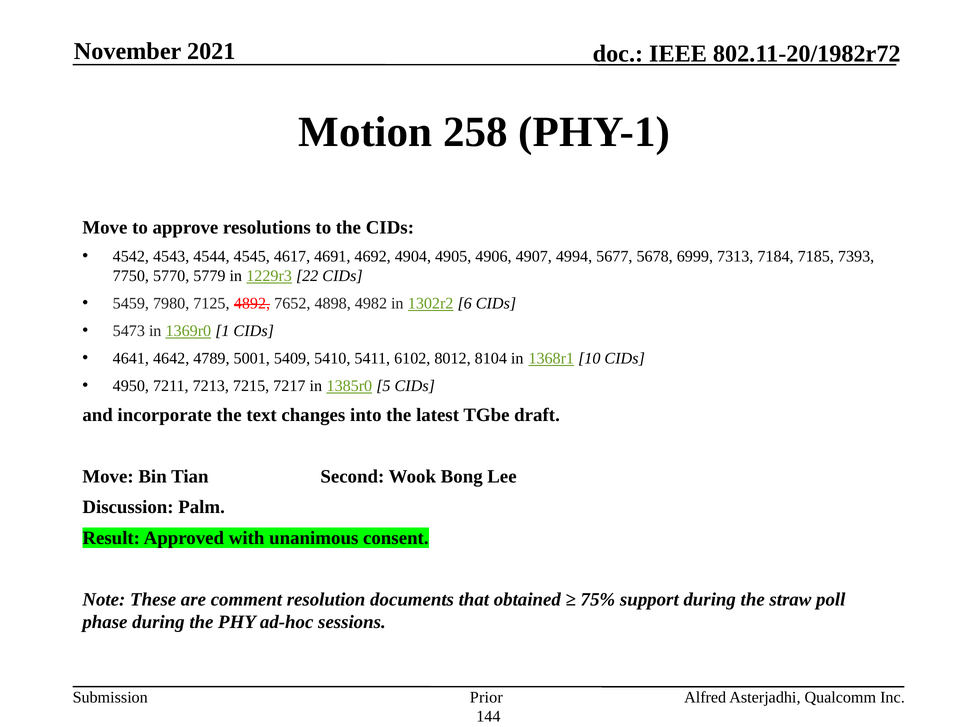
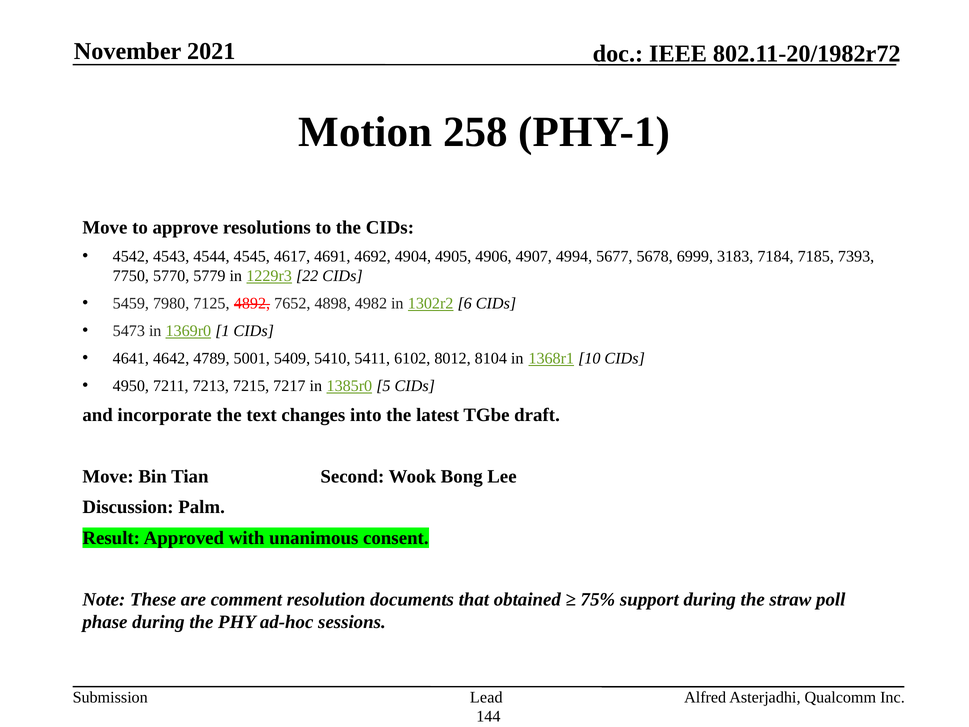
7313: 7313 -> 3183
Prior: Prior -> Lead
